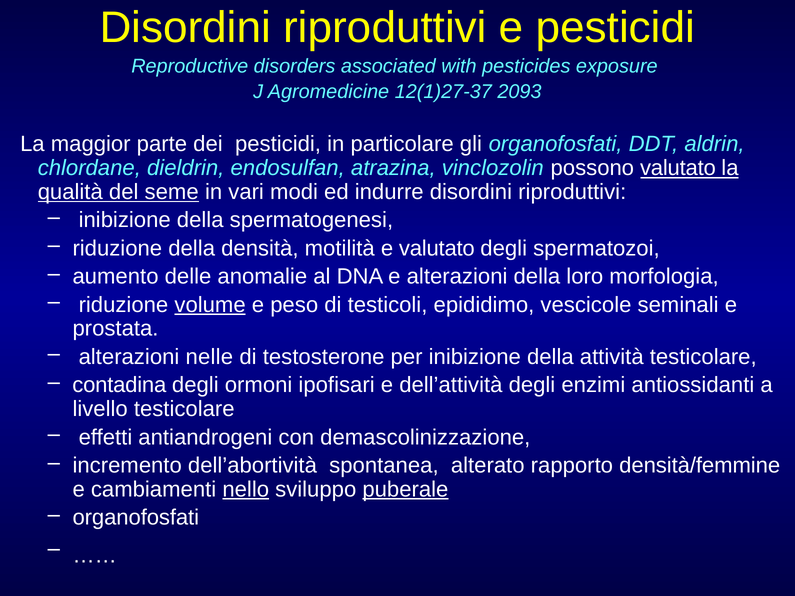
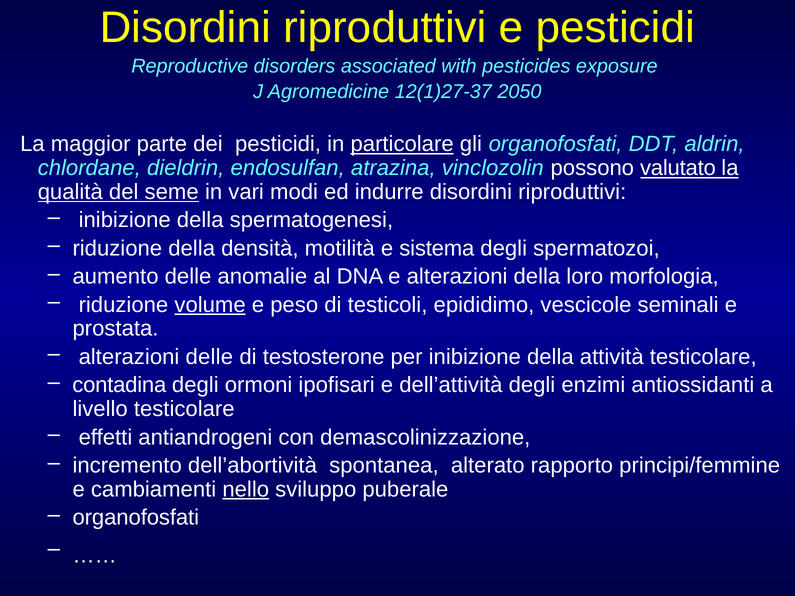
2093: 2093 -> 2050
particolare underline: none -> present
e valutato: valutato -> sistema
alterazioni nelle: nelle -> delle
densità/femmine: densità/femmine -> principi/femmine
puberale underline: present -> none
